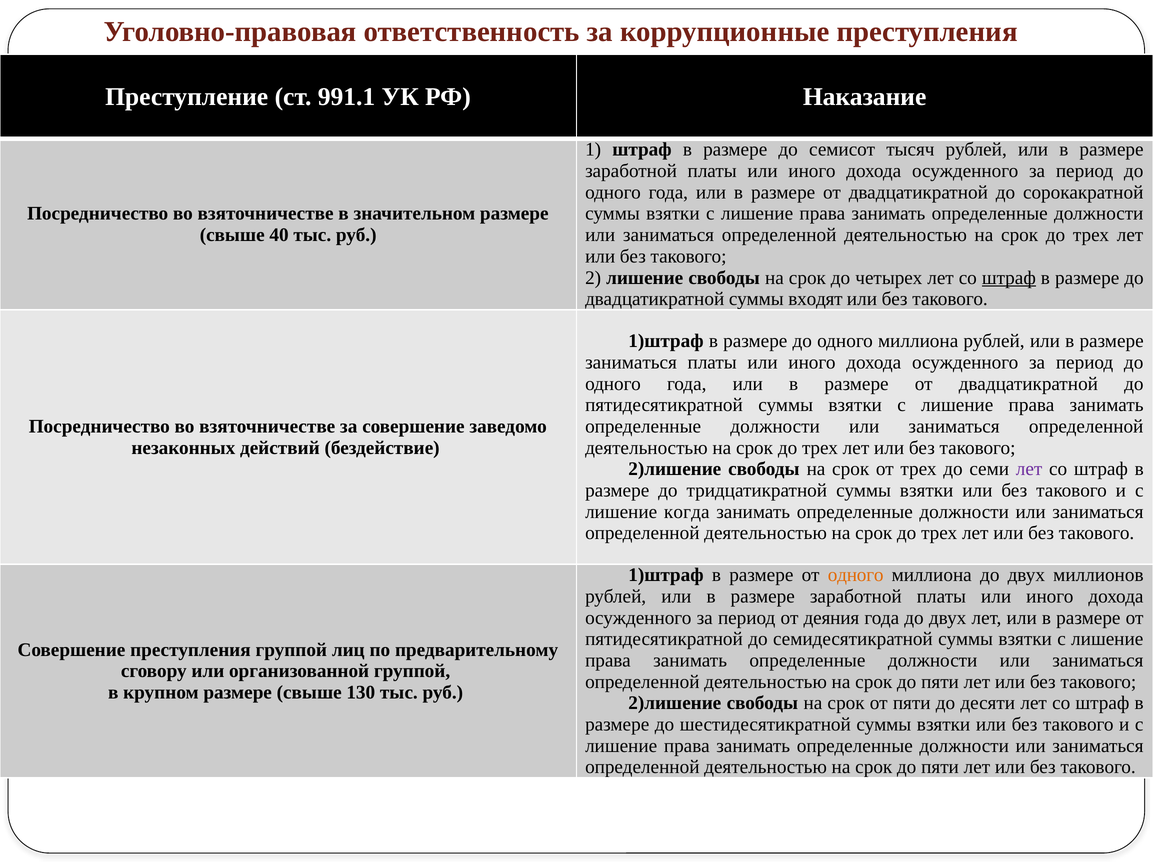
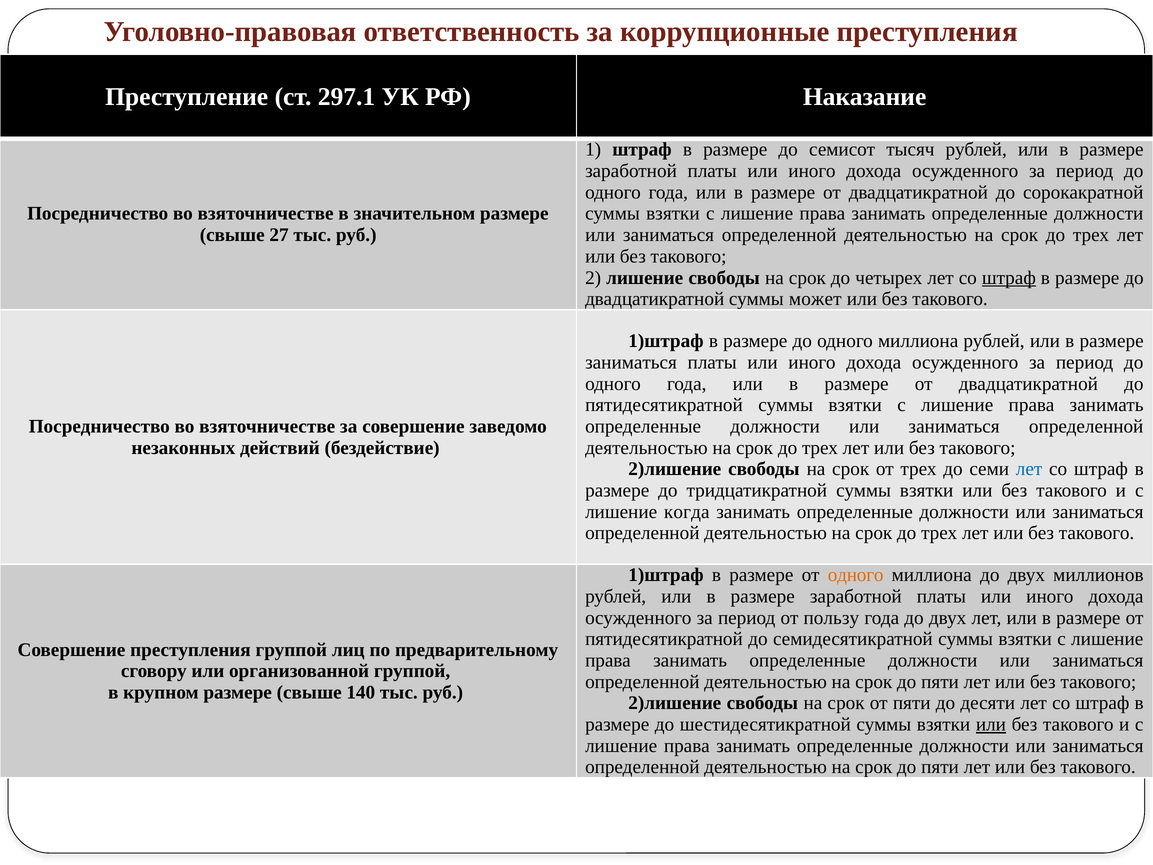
991.1: 991.1 -> 297.1
40: 40 -> 27
входят: входят -> может
лет at (1029, 469) colour: purple -> blue
деяния: деяния -> пользу
130: 130 -> 140
или at (991, 724) underline: none -> present
